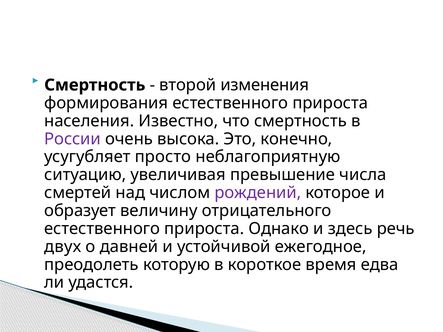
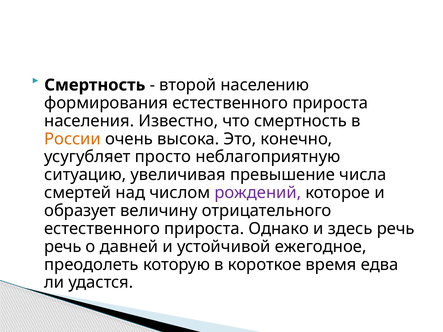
изменения: изменения -> населению
России colour: purple -> orange
двух at (63, 247): двух -> речь
